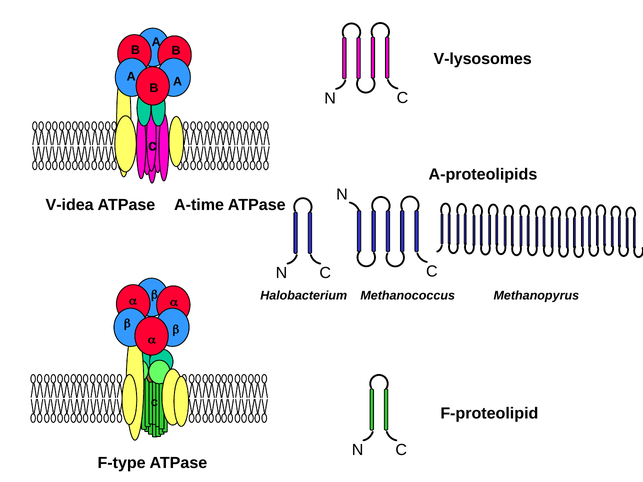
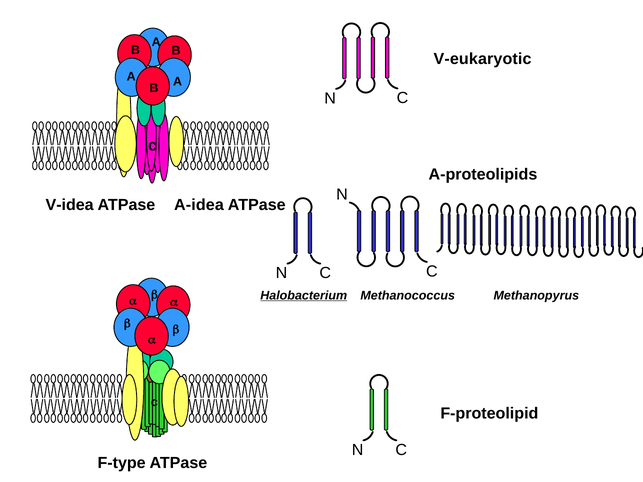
V-lysosomes: V-lysosomes -> V-eukaryotic
A-time: A-time -> A-idea
Halobacterium underline: none -> present
